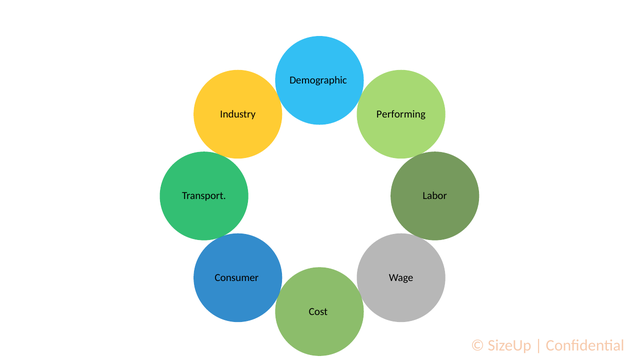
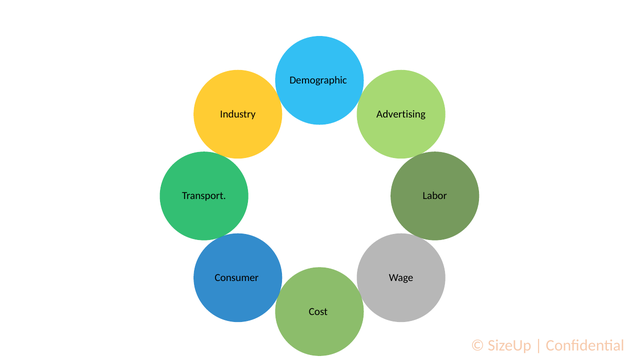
Performing: Performing -> Advertising
